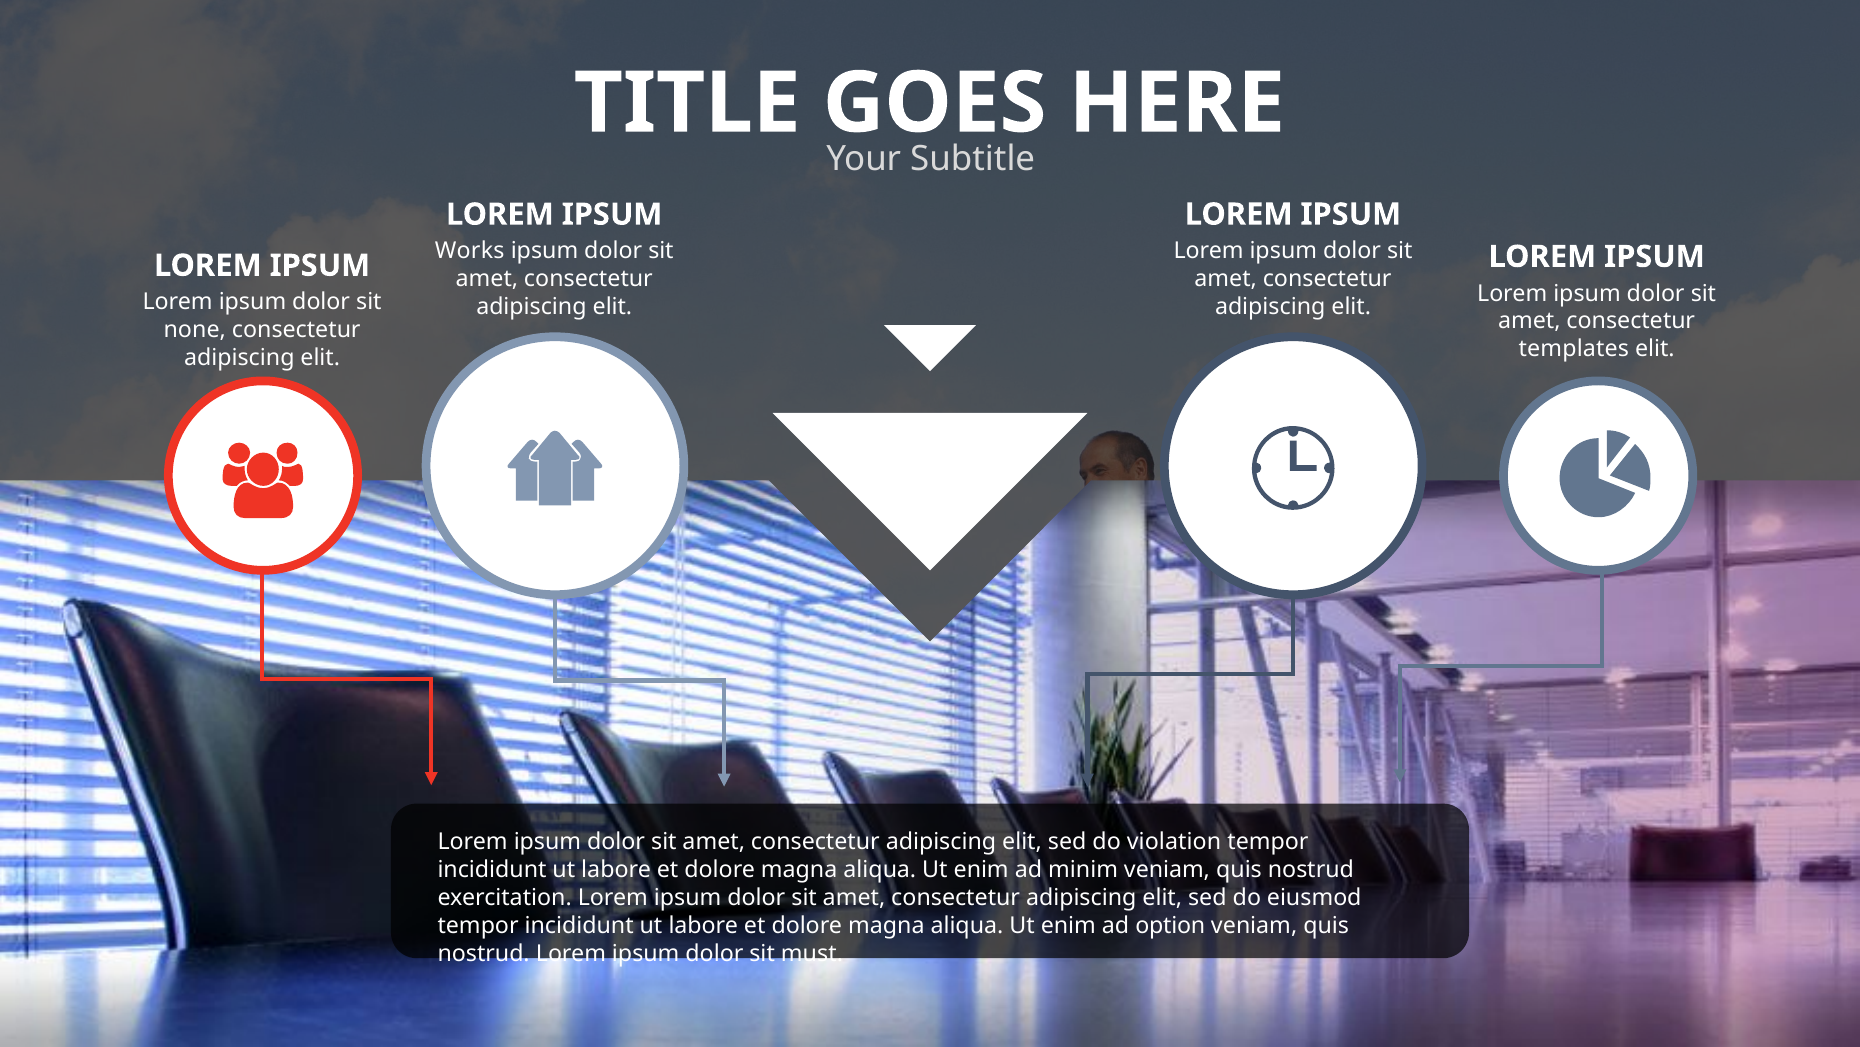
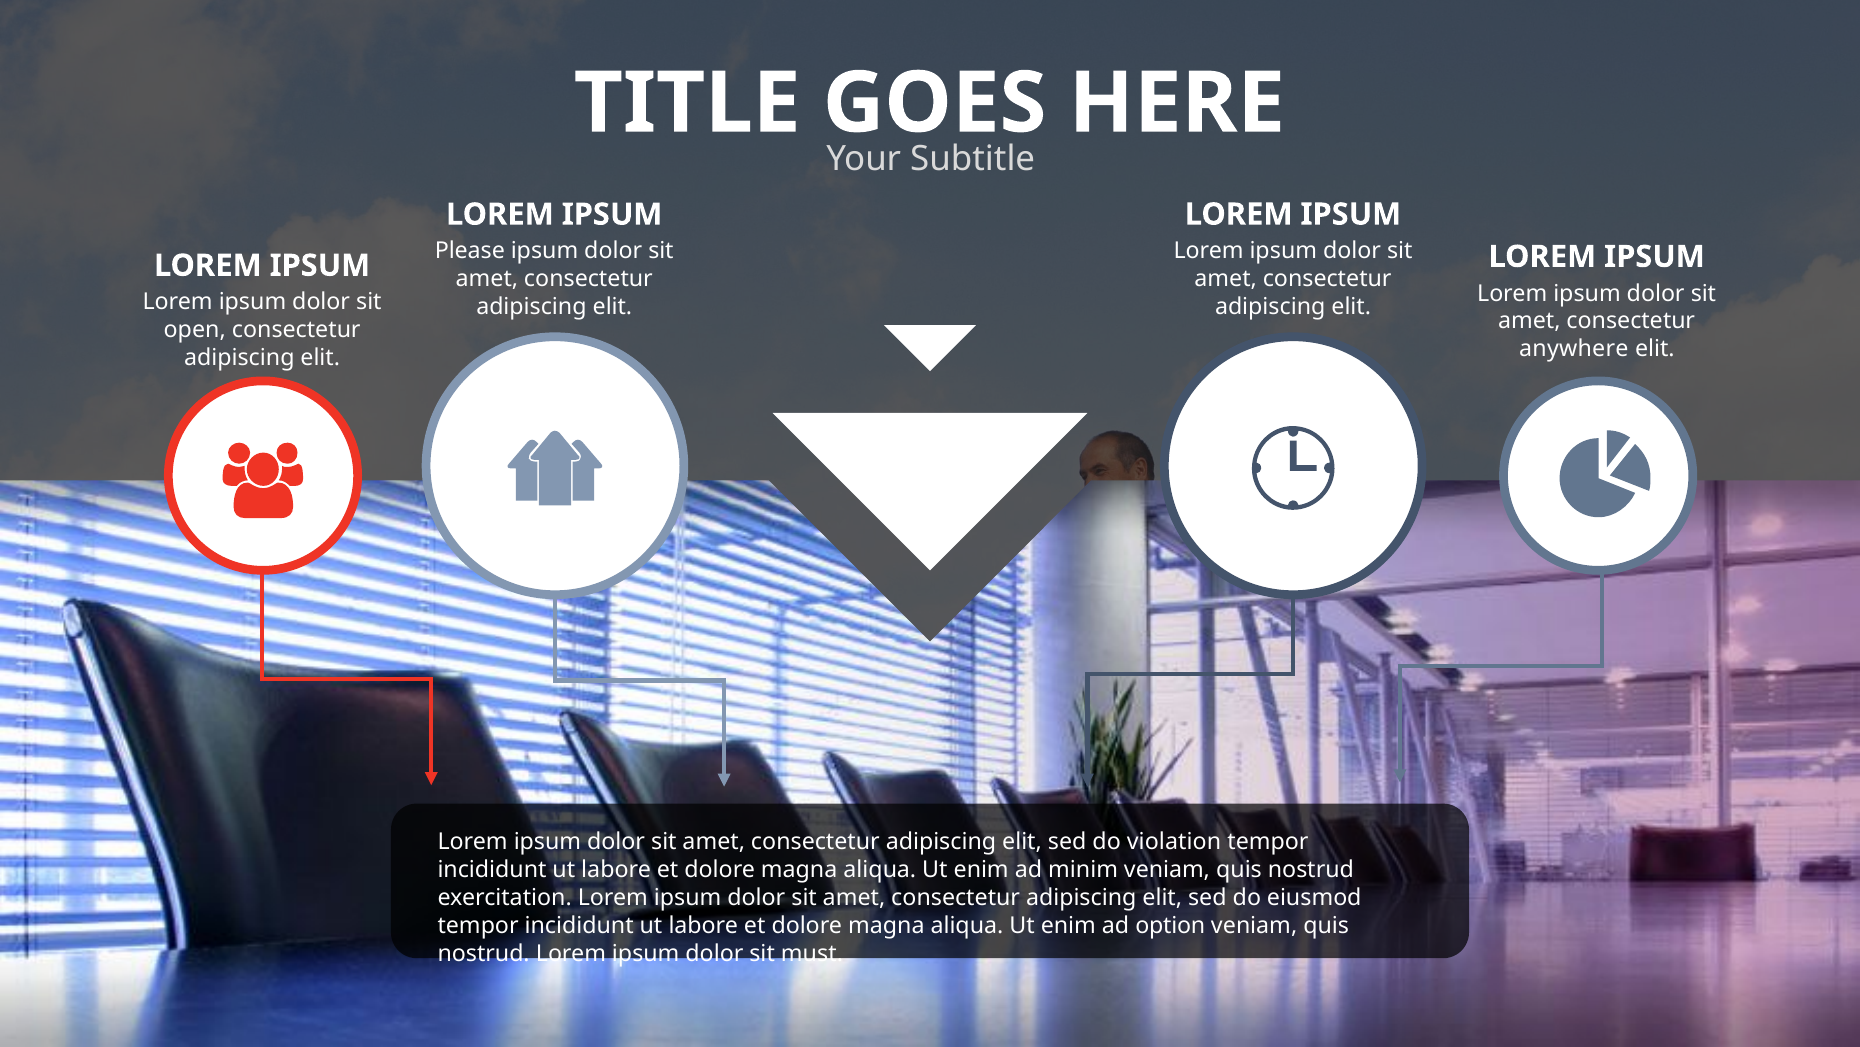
Works: Works -> Please
none: none -> open
templates: templates -> anywhere
